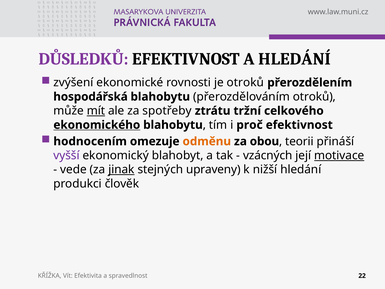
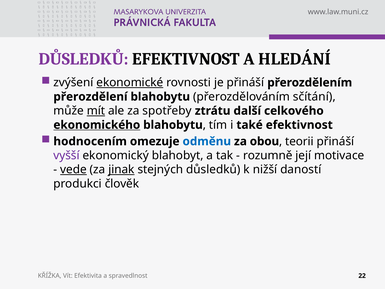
ekonomické underline: none -> present
je otroků: otroků -> přináší
hospodářská: hospodářská -> přerozdělení
přerozdělováním otroků: otroků -> sčítání
tržní: tržní -> další
proč: proč -> také
odměnu colour: orange -> blue
vzácných: vzácných -> rozumně
motivace underline: present -> none
vede underline: none -> present
stejných upraveny: upraveny -> důsledků
nižší hledání: hledání -> daností
